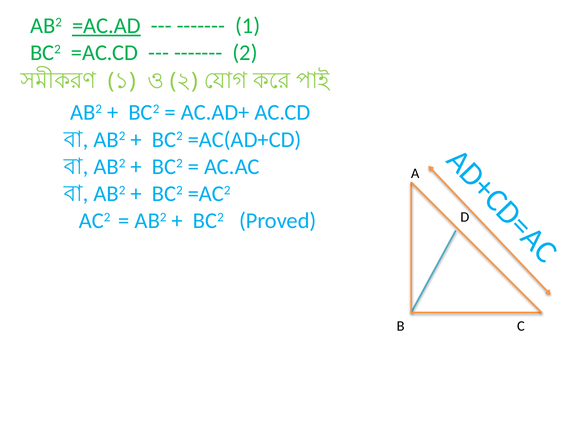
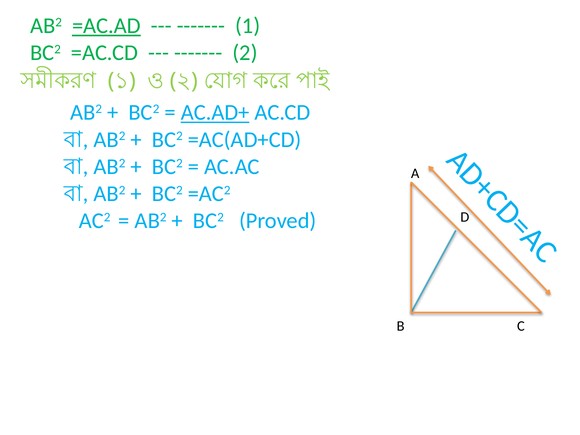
AC.AD+ underline: none -> present
